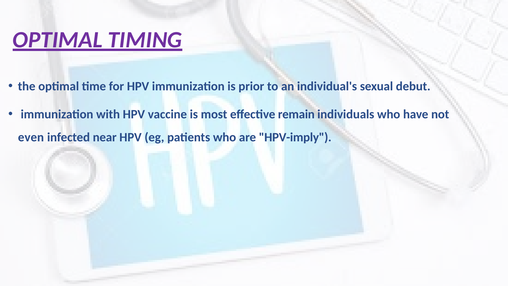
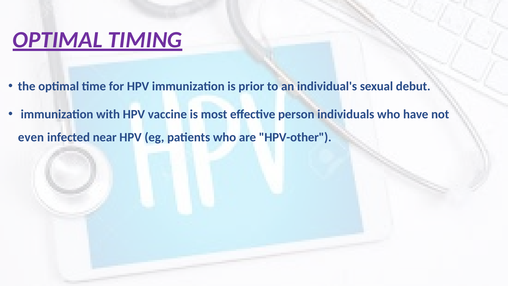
remain: remain -> person
HPV-imply: HPV-imply -> HPV-other
